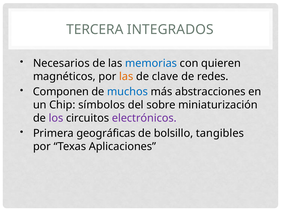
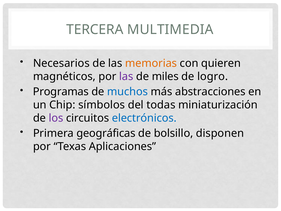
INTEGRADOS: INTEGRADOS -> MULTIMEDIA
memorias colour: blue -> orange
las at (126, 76) colour: orange -> purple
clave: clave -> miles
redes: redes -> logro
Componen: Componen -> Programas
sobre: sobre -> todas
electrónicos colour: purple -> blue
tangibles: tangibles -> disponen
